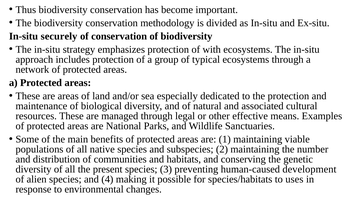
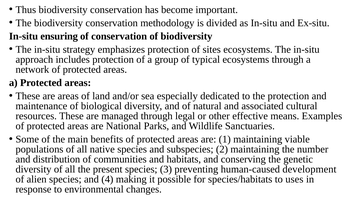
securely: securely -> ensuring
with: with -> sites
